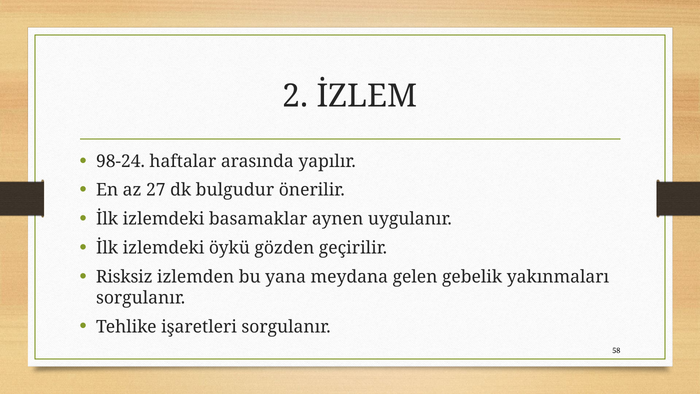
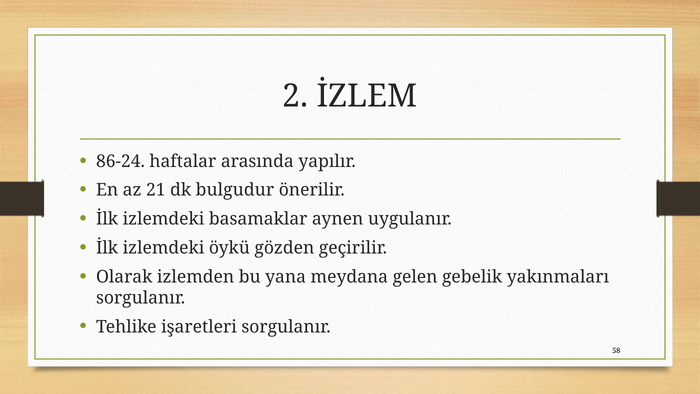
98-24: 98-24 -> 86-24
27: 27 -> 21
Risksiz: Risksiz -> Olarak
